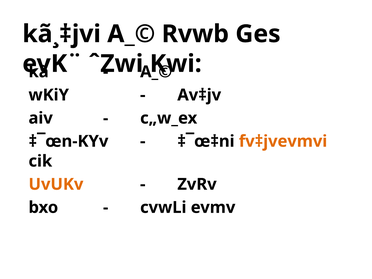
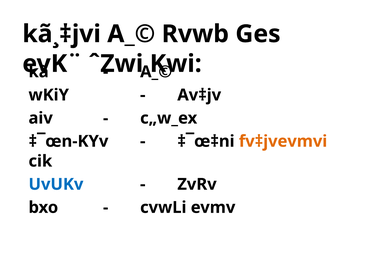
UvUKv colour: orange -> blue
